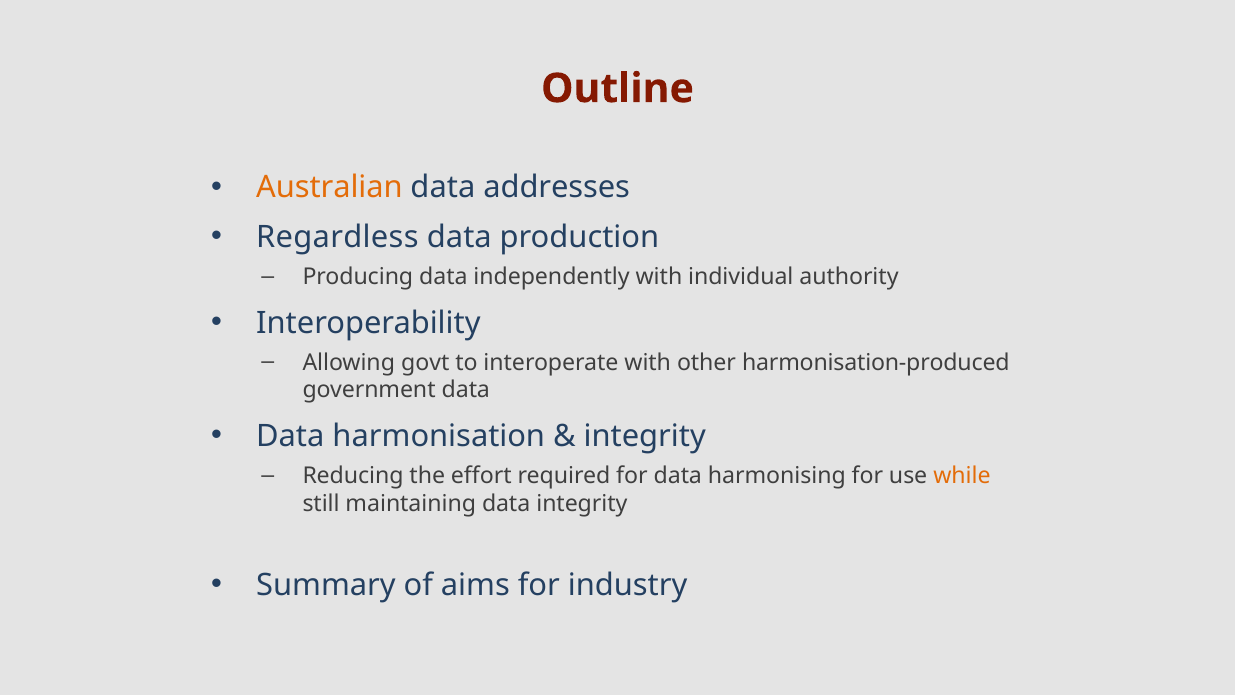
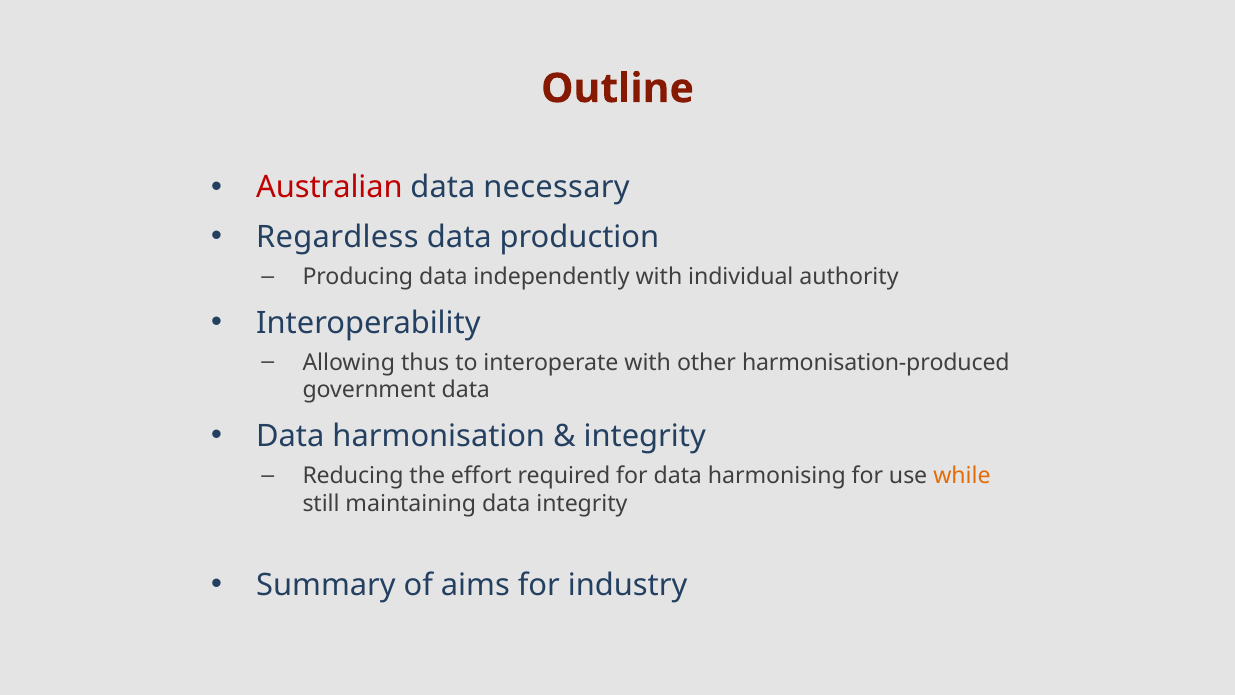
Australian colour: orange -> red
addresses: addresses -> necessary
govt: govt -> thus
